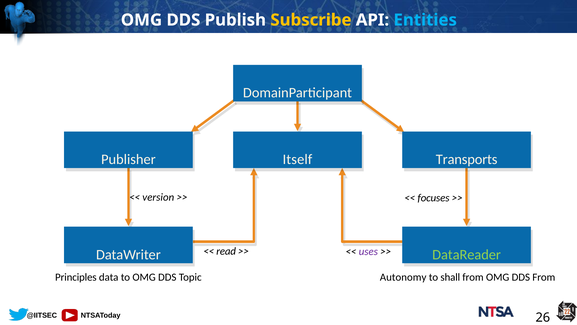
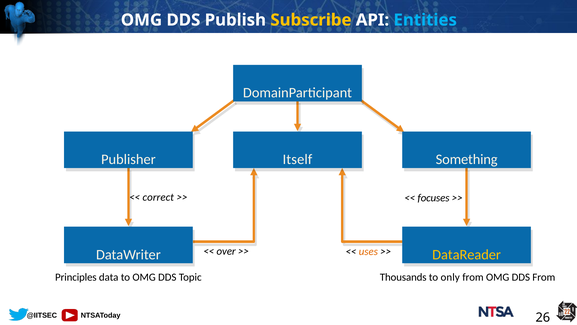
Transports: Transports -> Something
version: version -> correct
read: read -> over
uses colour: purple -> orange
DataReader colour: light green -> yellow
Autonomy: Autonomy -> Thousands
shall: shall -> only
